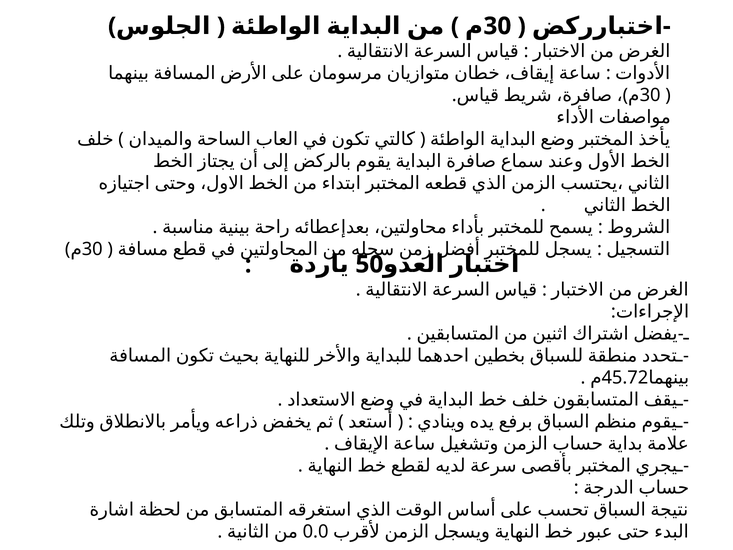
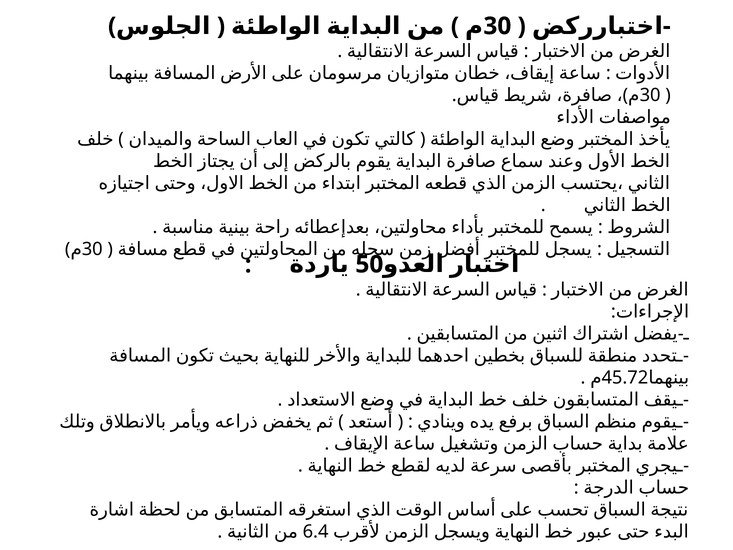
0.0: 0.0 -> 6.4
